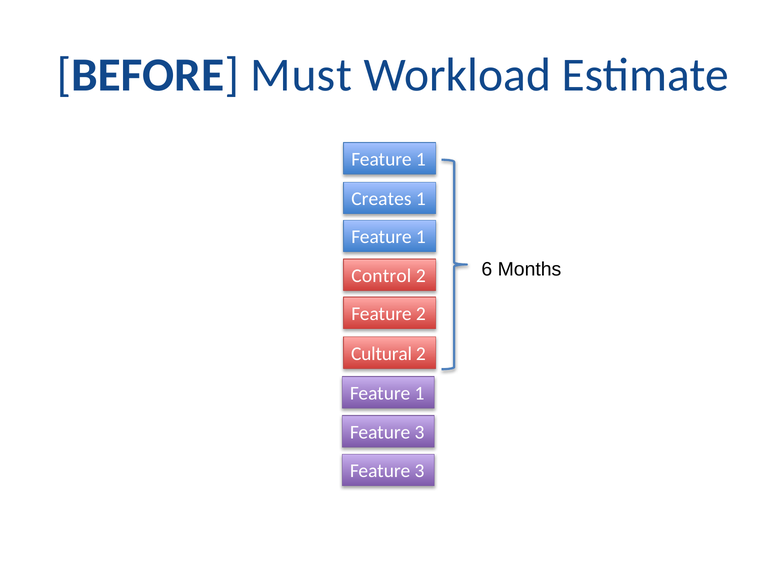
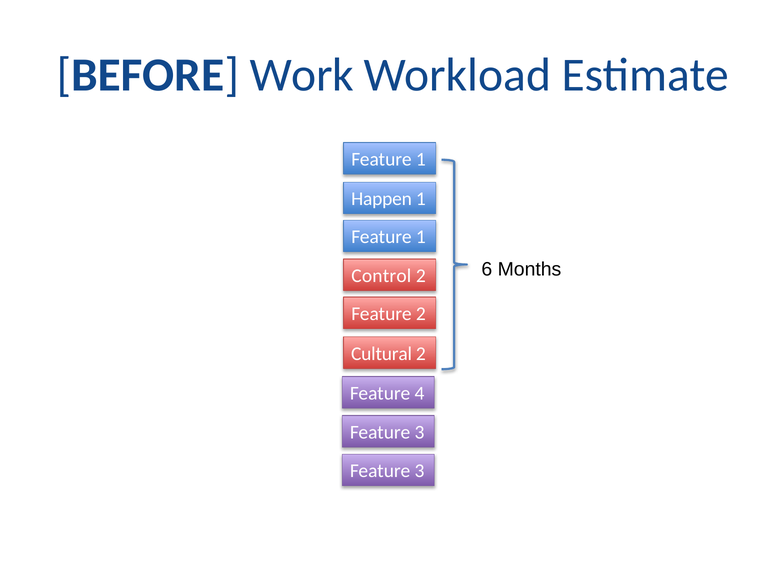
Must: Must -> Work
Creates: Creates -> Happen
1 at (419, 394): 1 -> 4
